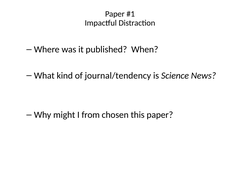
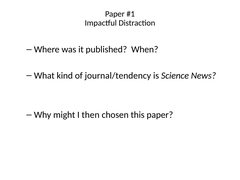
from: from -> then
